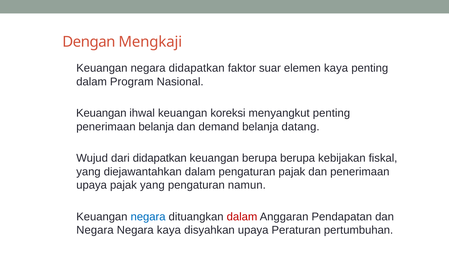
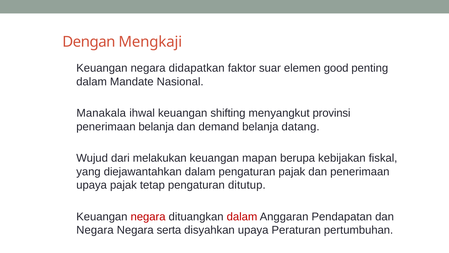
elemen kaya: kaya -> good
Program: Program -> Mandate
Keuangan at (101, 113): Keuangan -> Manakala
koreksi: koreksi -> shifting
menyangkut penting: penting -> provinsi
dari didapatkan: didapatkan -> melakukan
keuangan berupa: berupa -> mapan
pajak yang: yang -> tetap
namun: namun -> ditutup
negara at (148, 216) colour: blue -> red
Negara kaya: kaya -> serta
